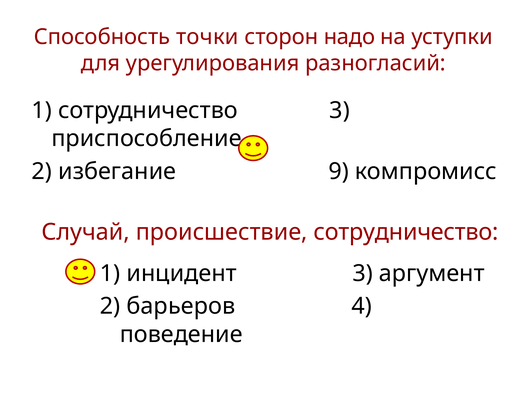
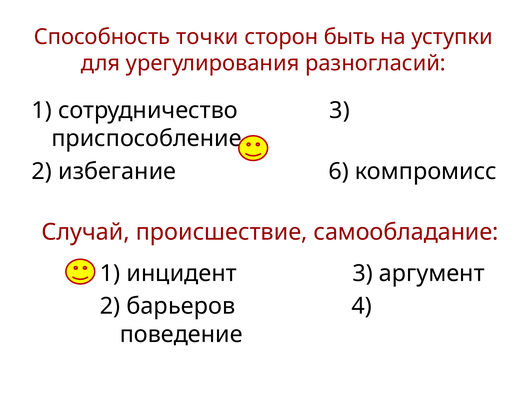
надо: надо -> быть
9: 9 -> 6
происшествие сотрудничество: сотрудничество -> самообладание
